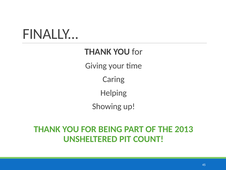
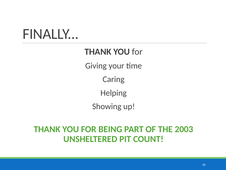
2013: 2013 -> 2003
